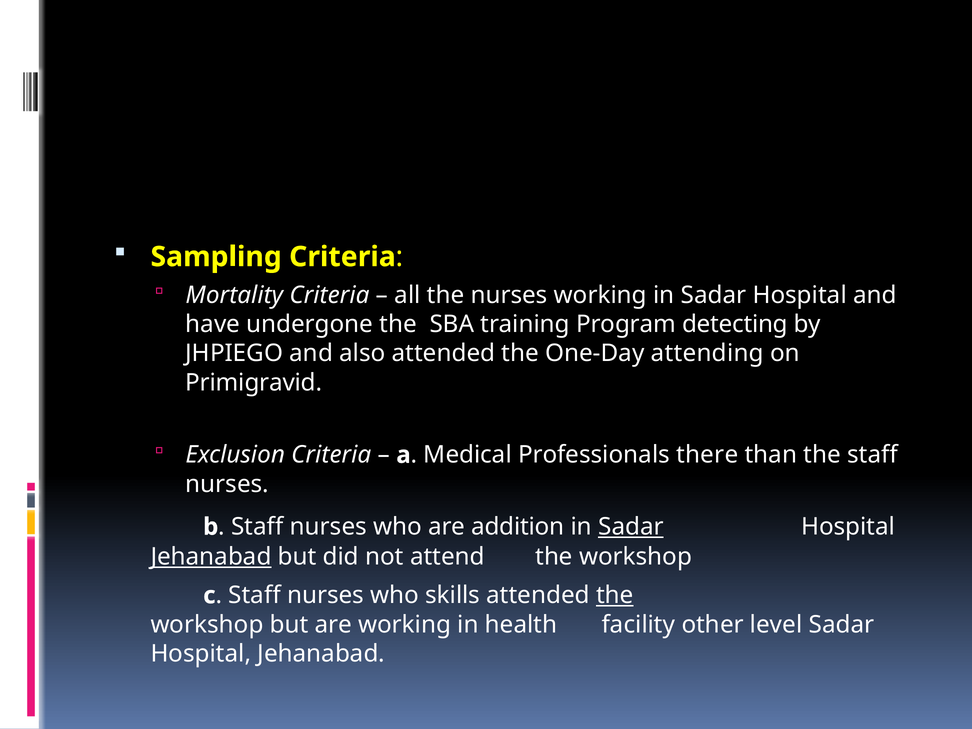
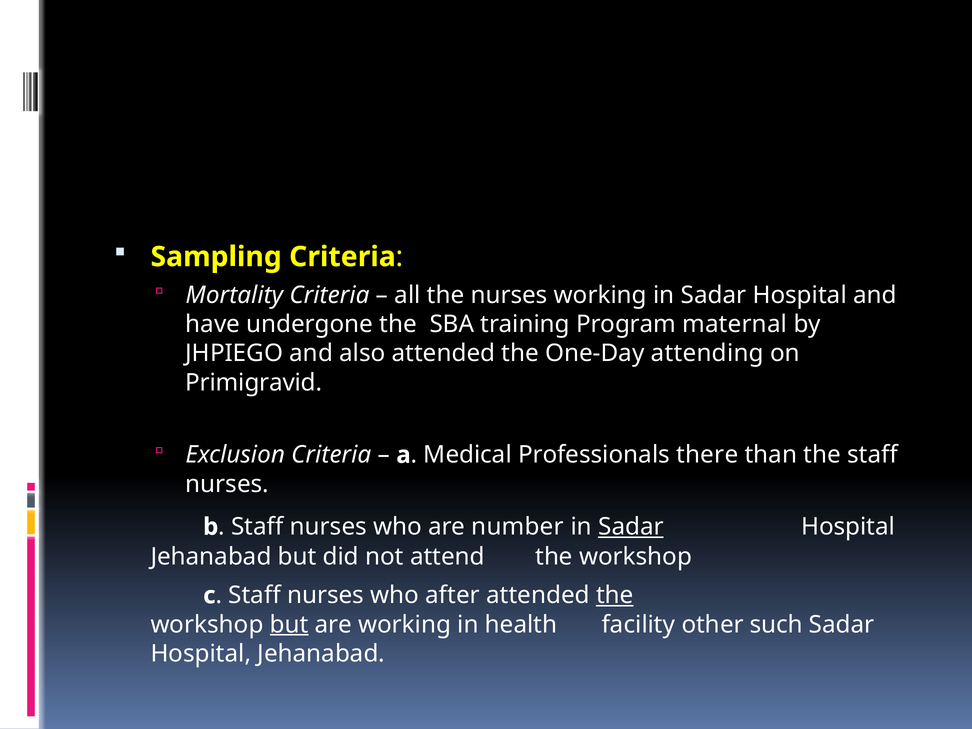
detecting: detecting -> maternal
addition: addition -> number
Jehanabad at (211, 557) underline: present -> none
skills: skills -> after
but at (289, 625) underline: none -> present
level: level -> such
